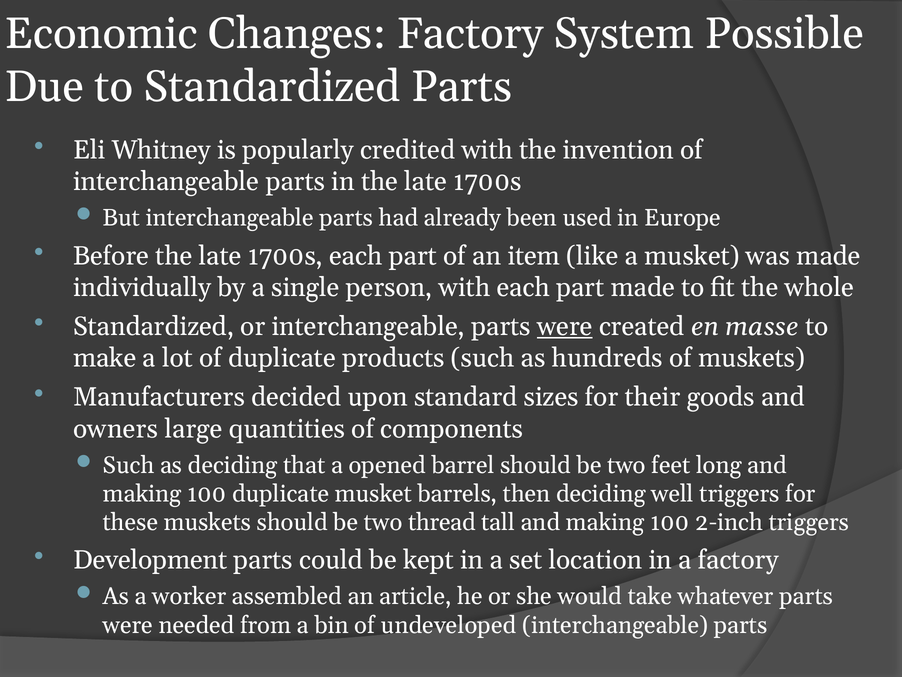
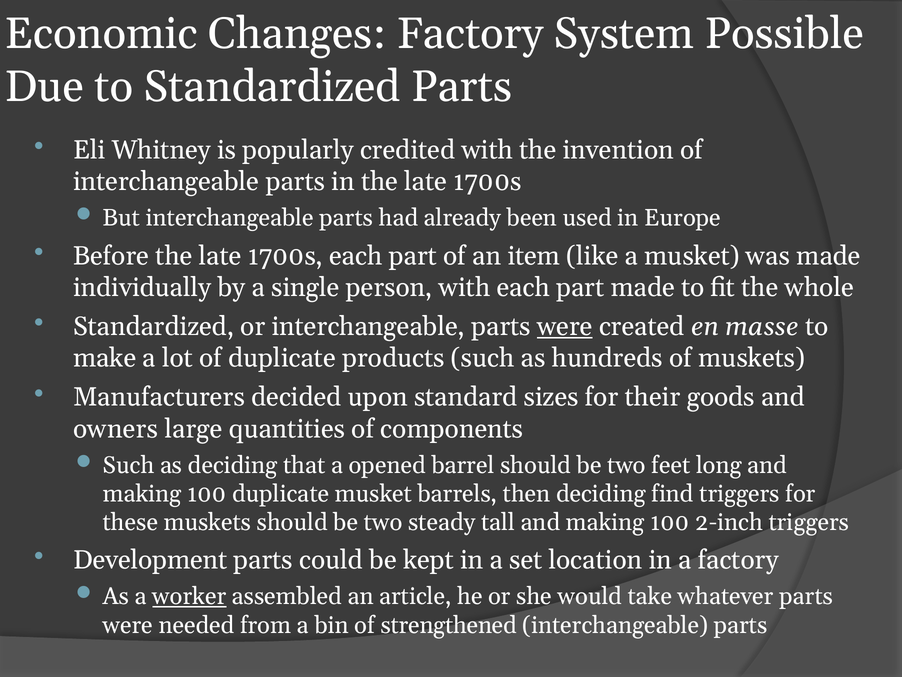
well: well -> find
thread: thread -> steady
worker underline: none -> present
undeveloped: undeveloped -> strengthened
